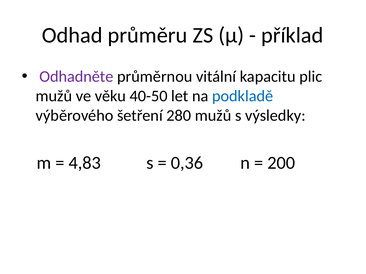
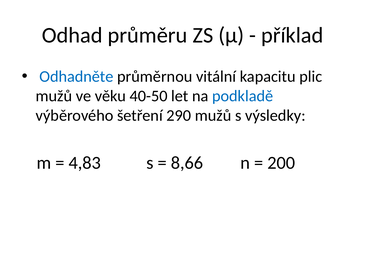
Odhadněte colour: purple -> blue
280: 280 -> 290
0,36: 0,36 -> 8,66
